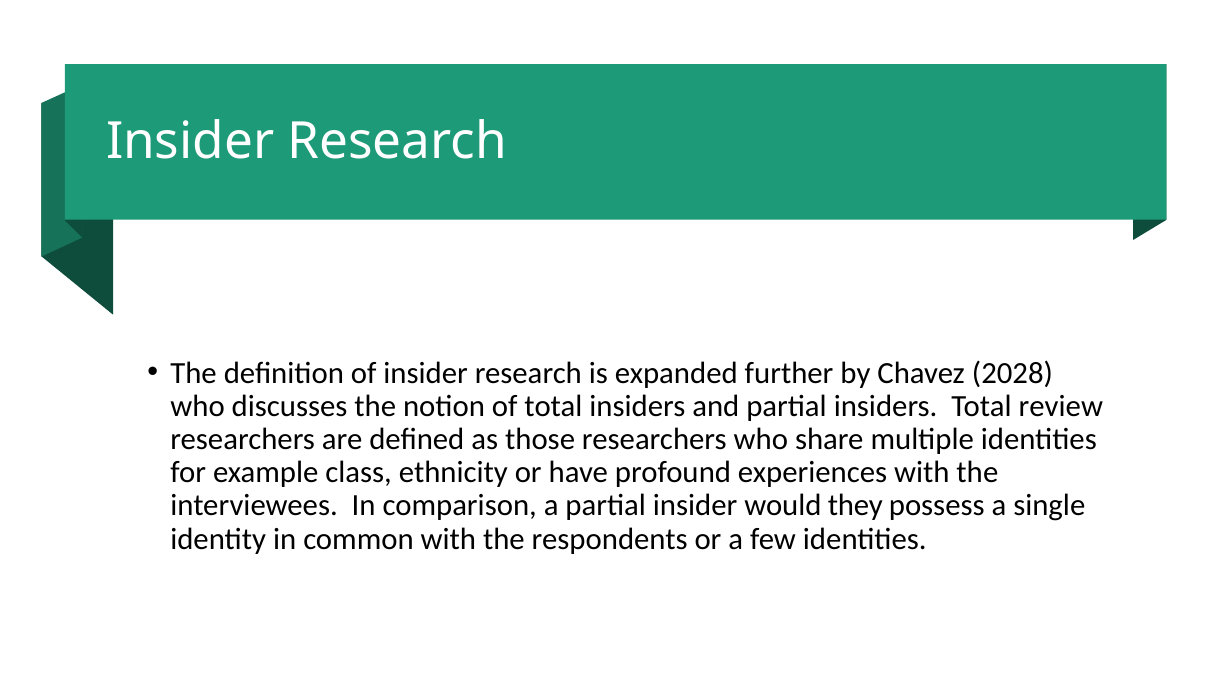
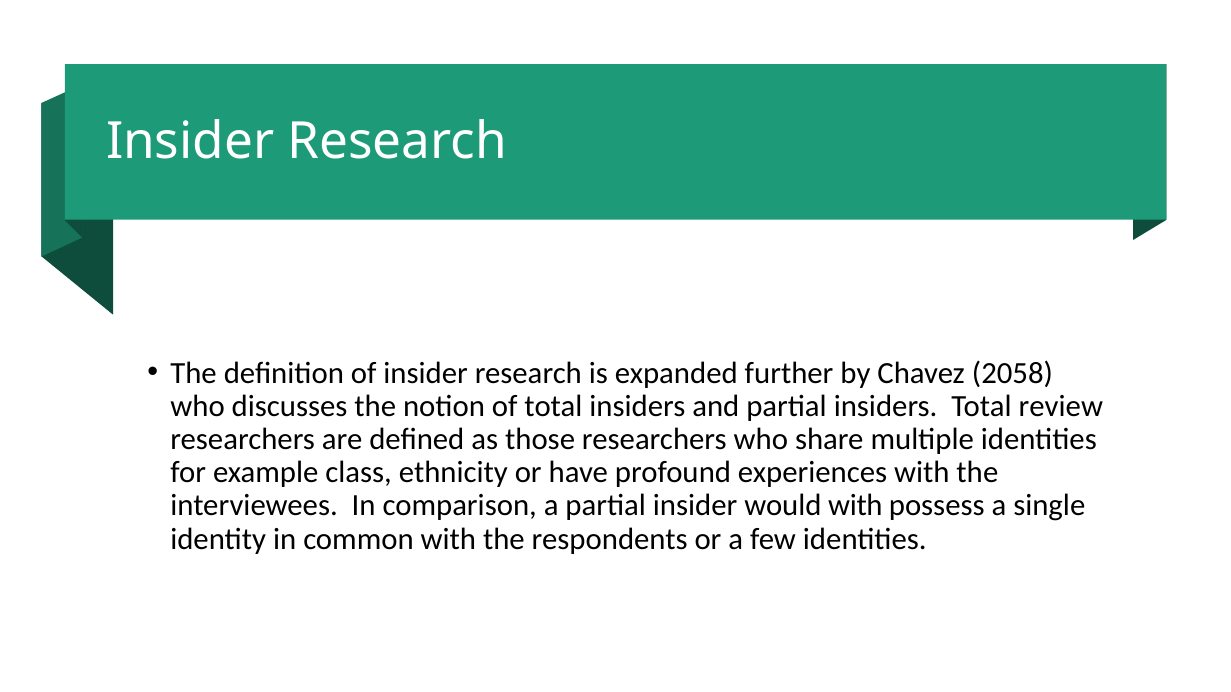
2028: 2028 -> 2058
would they: they -> with
